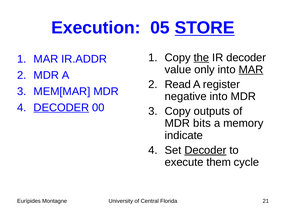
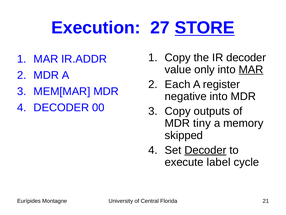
05: 05 -> 27
the underline: present -> none
Read: Read -> Each
DECODER at (61, 107) underline: present -> none
bits: bits -> tiny
indicate: indicate -> skipped
them: them -> label
